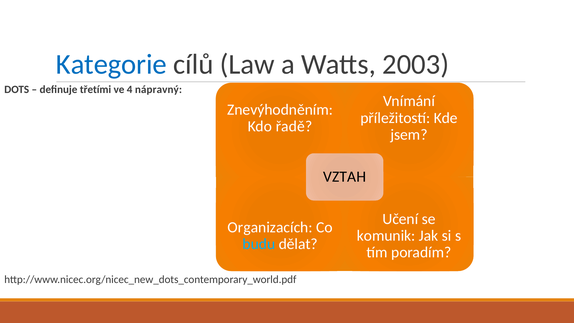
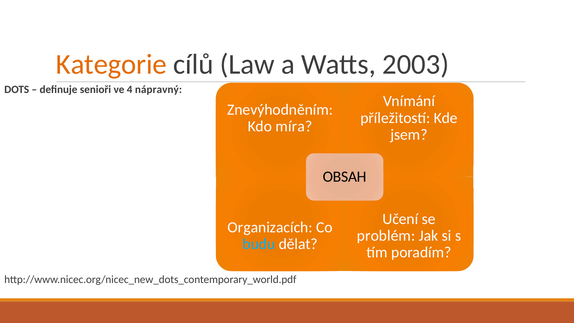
Kategorie colour: blue -> orange
třetími: třetími -> senioři
řadě: řadě -> míra
VZTAH: VZTAH -> OBSAH
komunik: komunik -> problém
